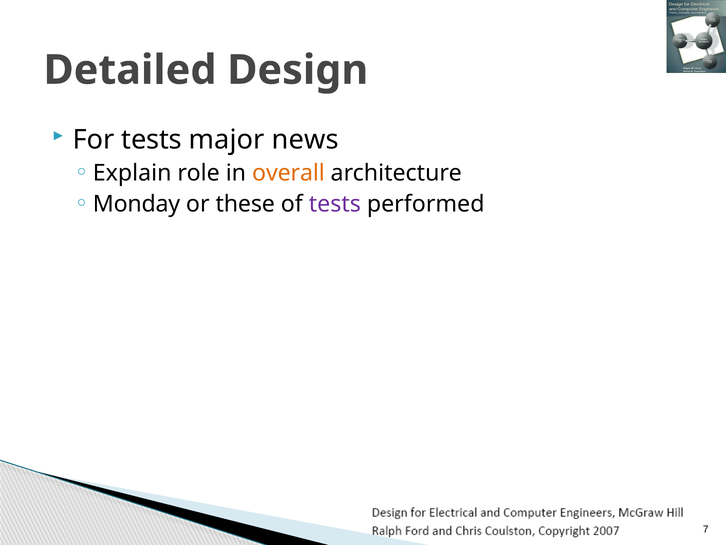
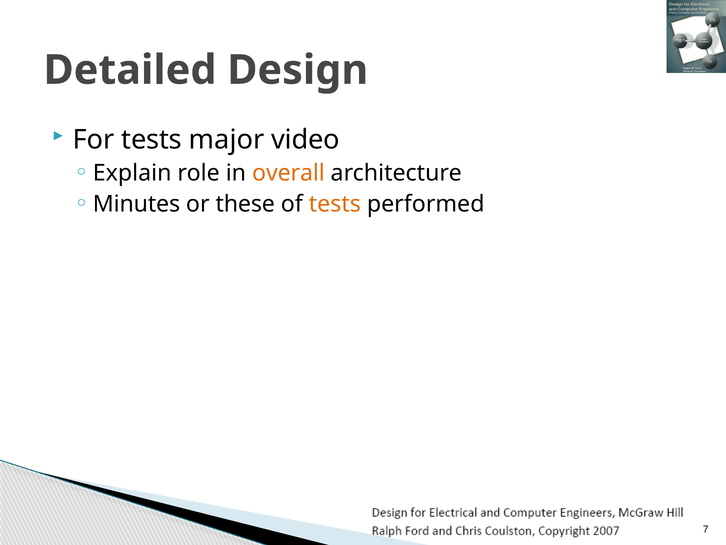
news: news -> video
Monday: Monday -> Minutes
tests at (335, 204) colour: purple -> orange
